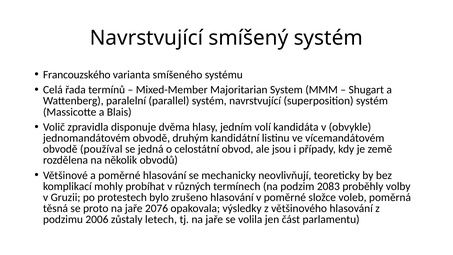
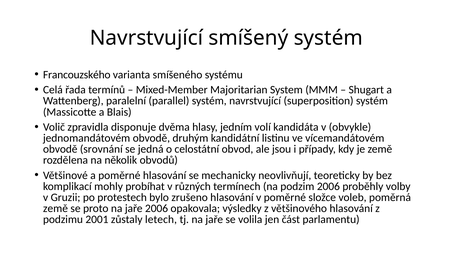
používal: používal -> srovnání
podzim 2083: 2083 -> 2006
těsná at (56, 208): těsná -> země
jaře 2076: 2076 -> 2006
2006: 2006 -> 2001
